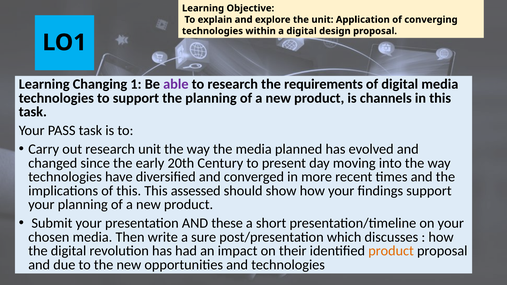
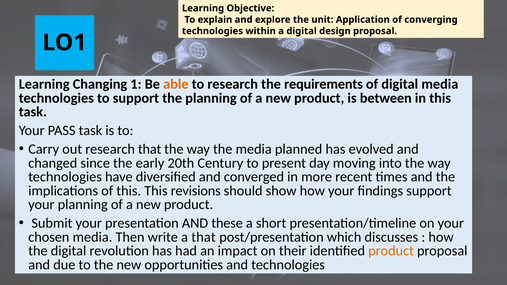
able colour: purple -> orange
channels: channels -> between
research unit: unit -> that
assessed: assessed -> revisions
a sure: sure -> that
